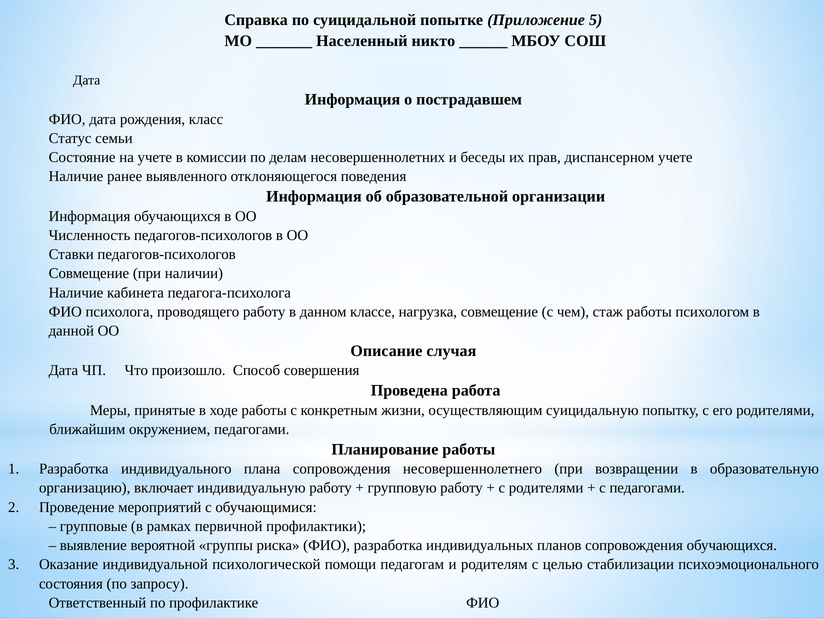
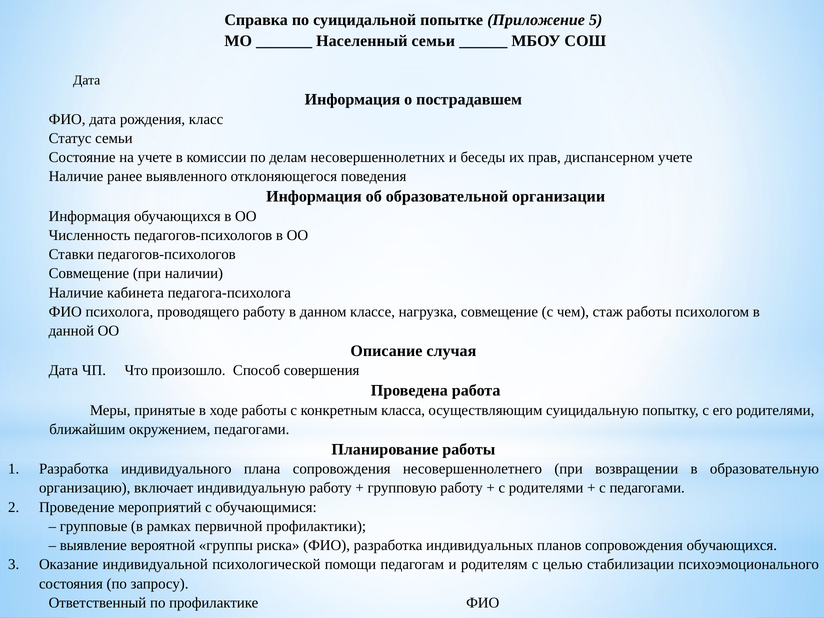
Населенный никто: никто -> семьи
жизни: жизни -> класса
